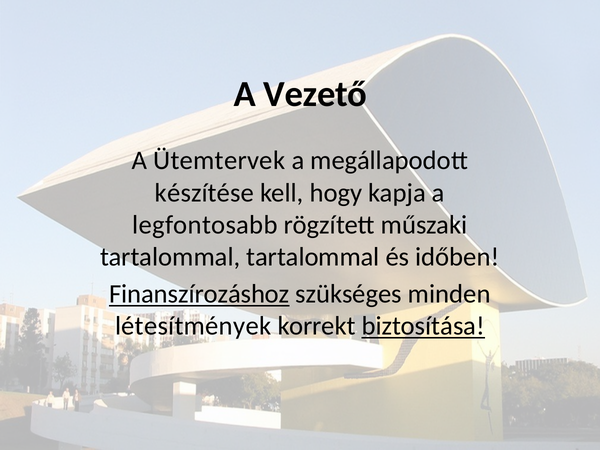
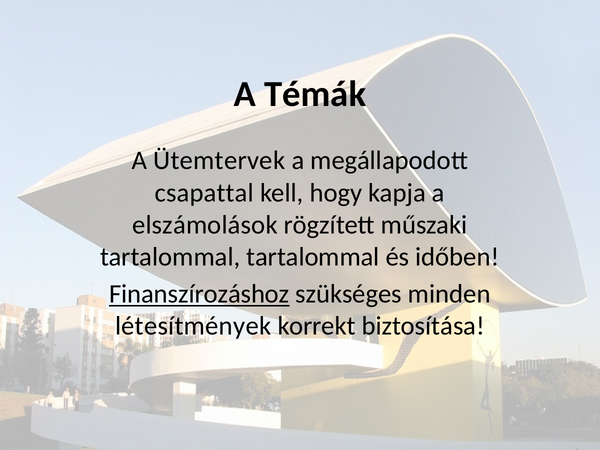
Vezető: Vezető -> Témák
készítése: készítése -> csapattal
legfontosabb: legfontosabb -> elszámolások
biztosítása underline: present -> none
